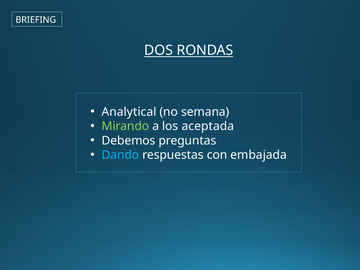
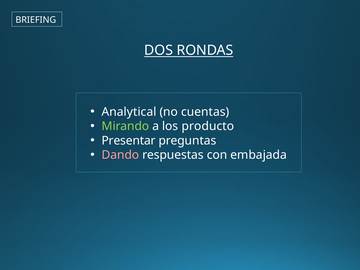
semana: semana -> cuentas
aceptada: aceptada -> producto
Debemos: Debemos -> Presentar
Dando colour: light blue -> pink
